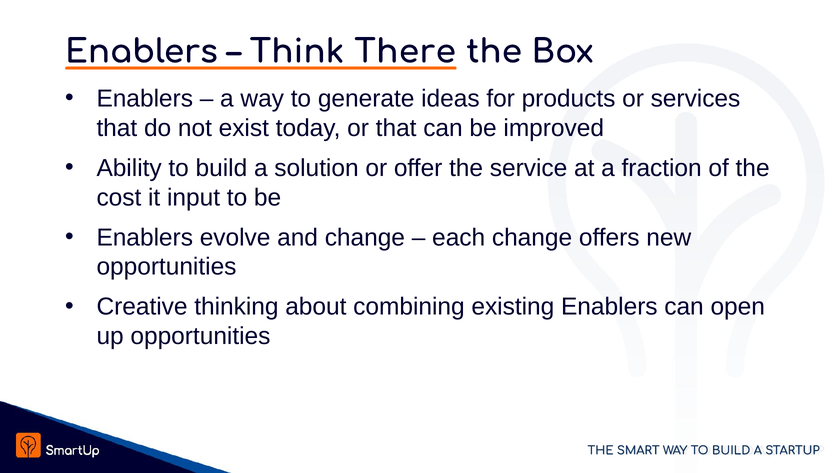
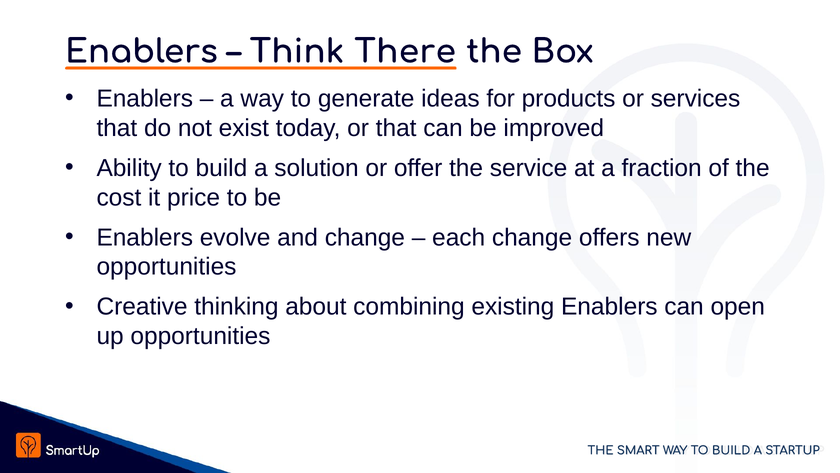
input: input -> price
